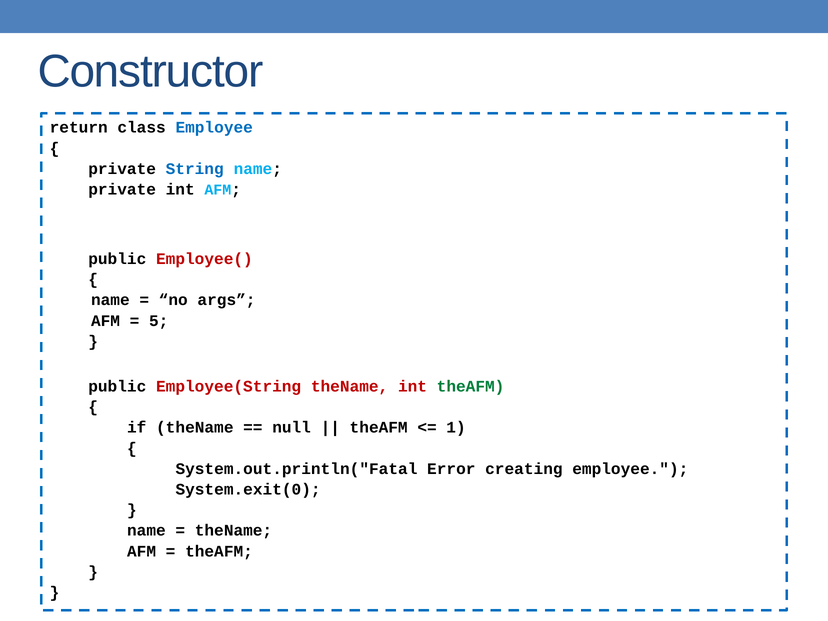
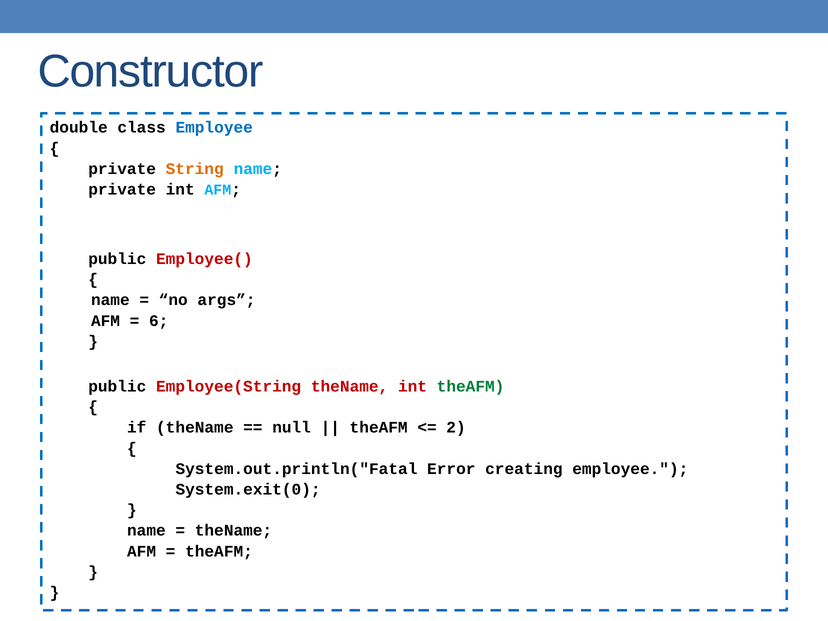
return: return -> double
String colour: blue -> orange
5: 5 -> 6
1: 1 -> 2
